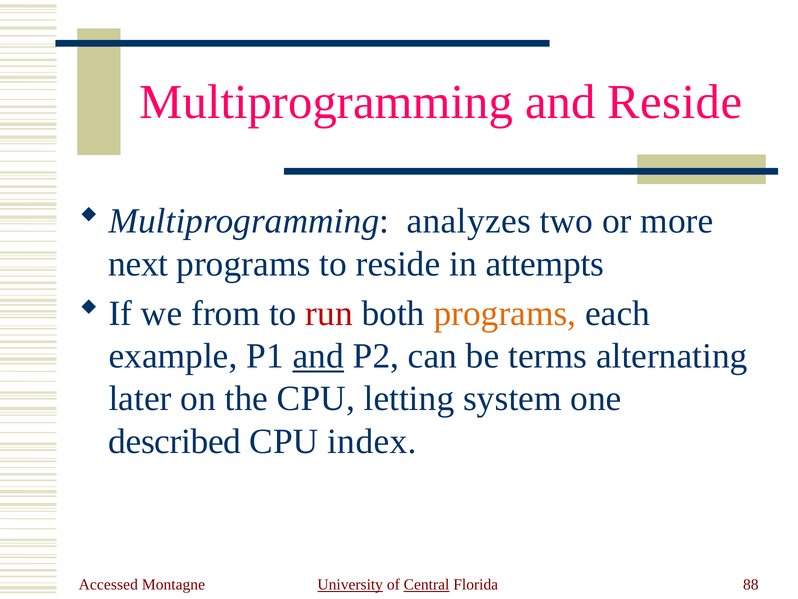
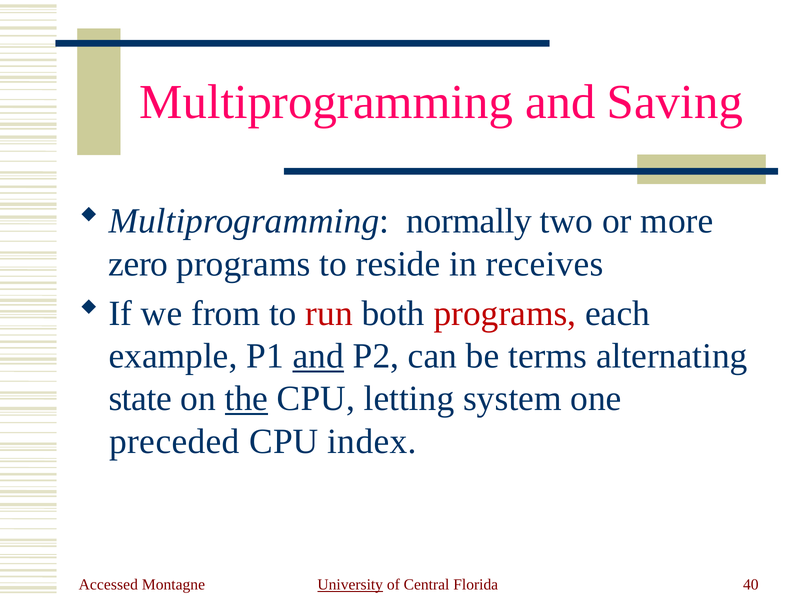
and Reside: Reside -> Saving
analyzes: analyzes -> normally
next: next -> zero
attempts: attempts -> receives
programs at (505, 313) colour: orange -> red
later: later -> state
the underline: none -> present
described: described -> preceded
Central underline: present -> none
88: 88 -> 40
